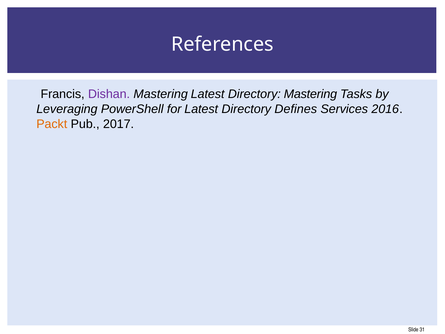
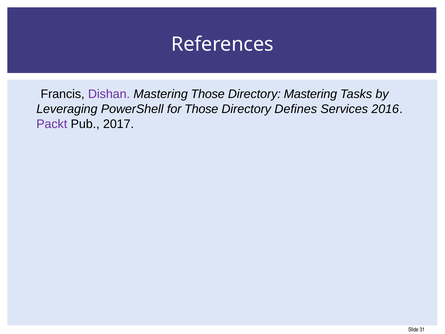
Mastering Latest: Latest -> Those
for Latest: Latest -> Those
Packt colour: orange -> purple
